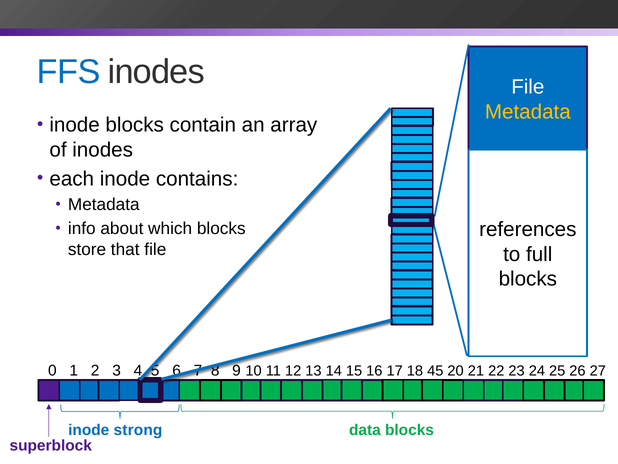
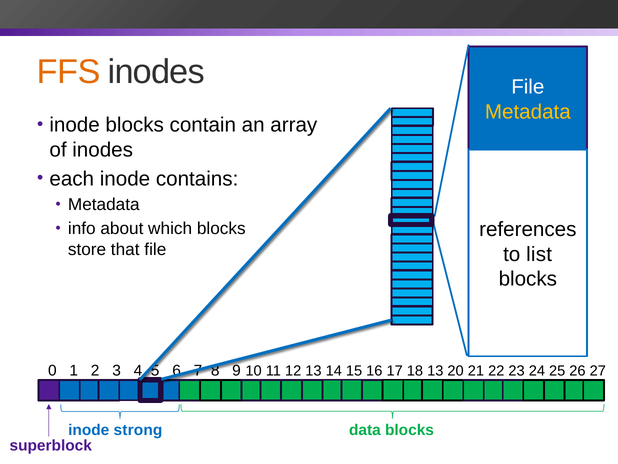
FFS colour: blue -> orange
full: full -> list
18 45: 45 -> 13
